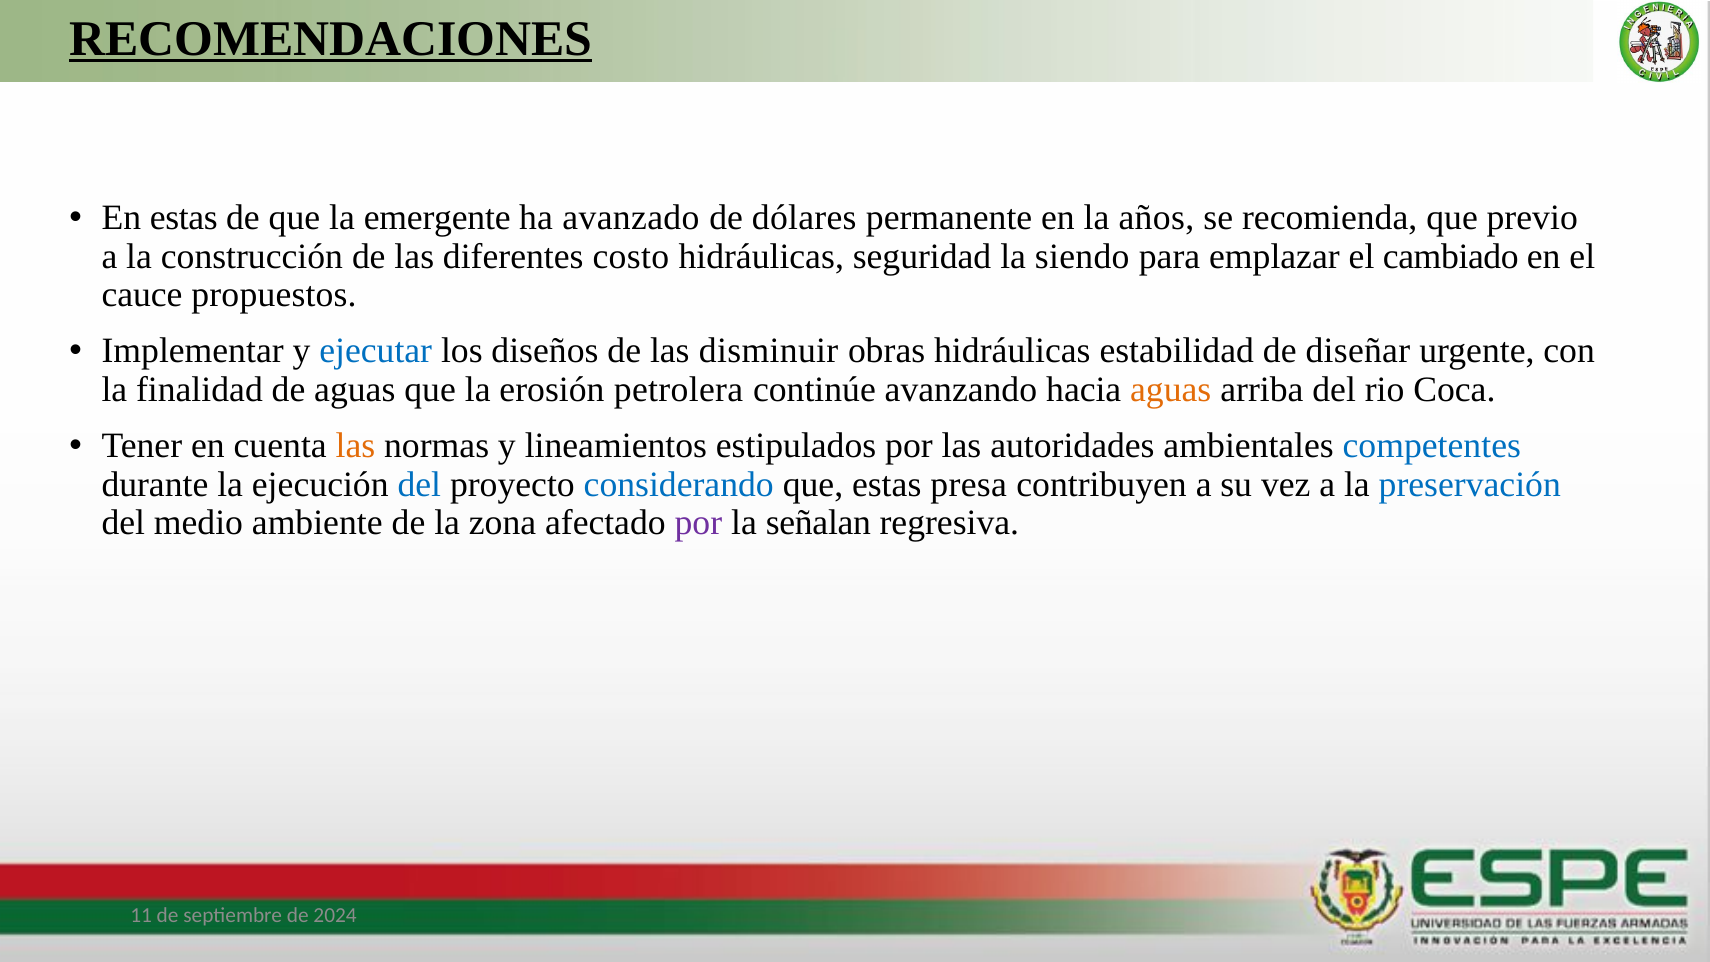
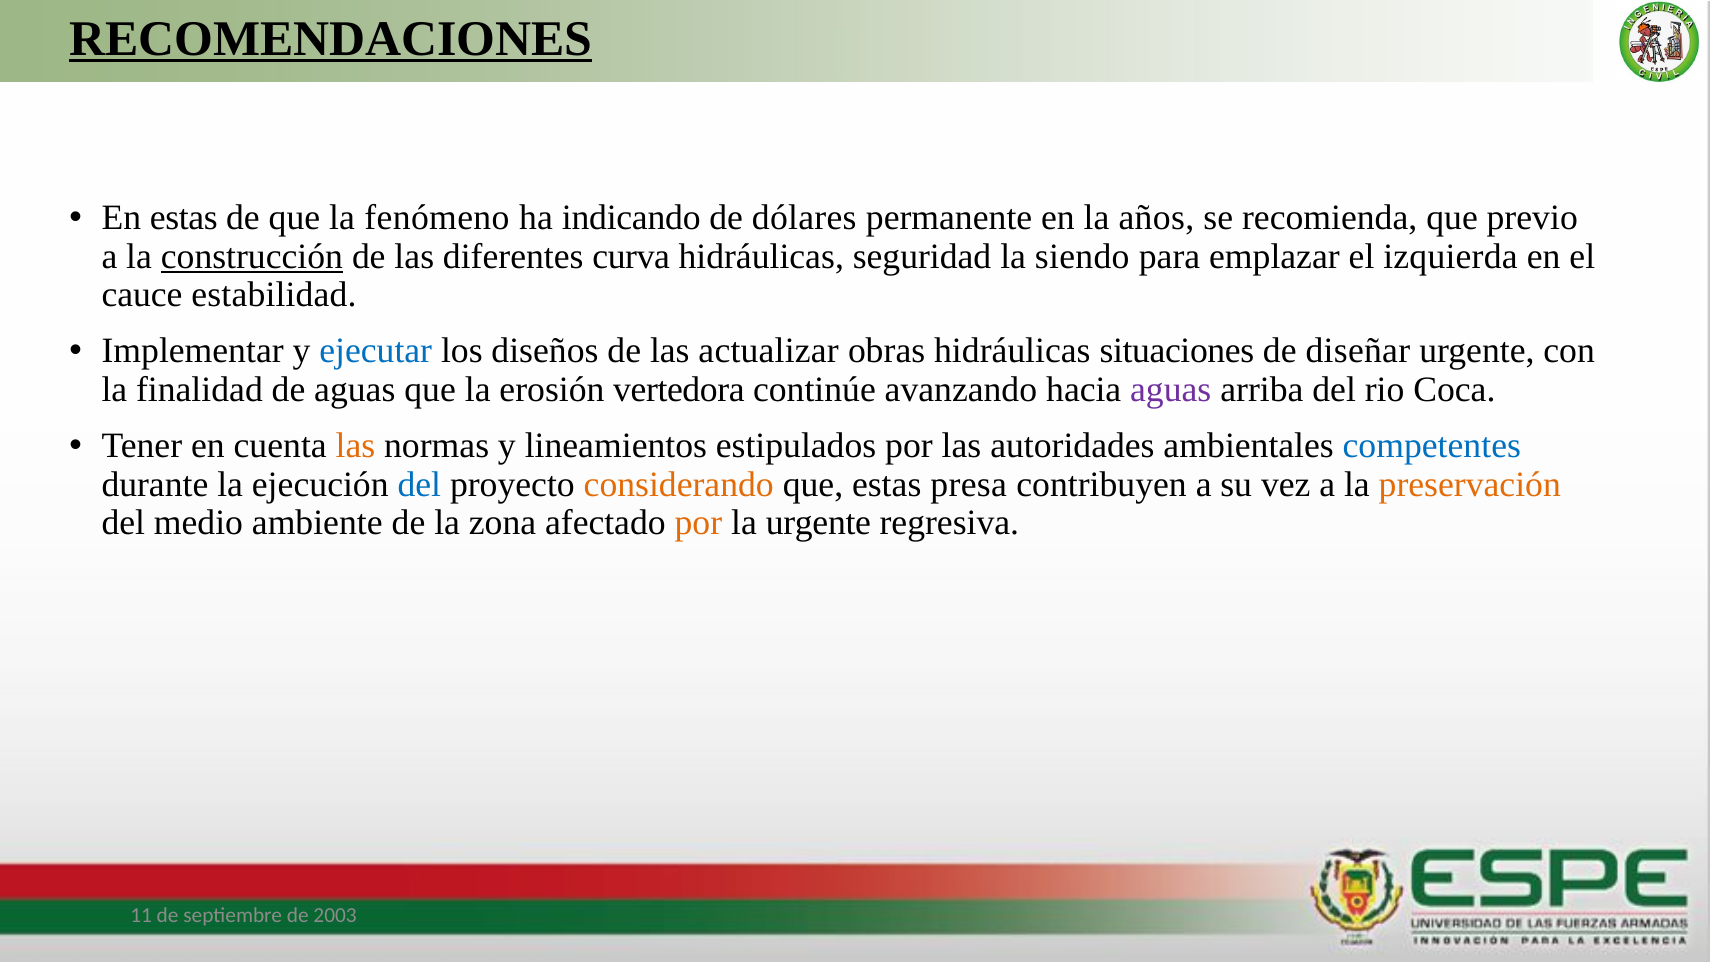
emergente: emergente -> fenómeno
avanzado: avanzado -> indicando
construcción underline: none -> present
costo: costo -> curva
cambiado: cambiado -> izquierda
propuestos: propuestos -> estabilidad
disminuir: disminuir -> actualizar
estabilidad: estabilidad -> situaciones
petrolera: petrolera -> vertedora
aguas at (1171, 390) colour: orange -> purple
considerando colour: blue -> orange
preservación colour: blue -> orange
por at (698, 523) colour: purple -> orange
la señalan: señalan -> urgente
2024: 2024 -> 2003
